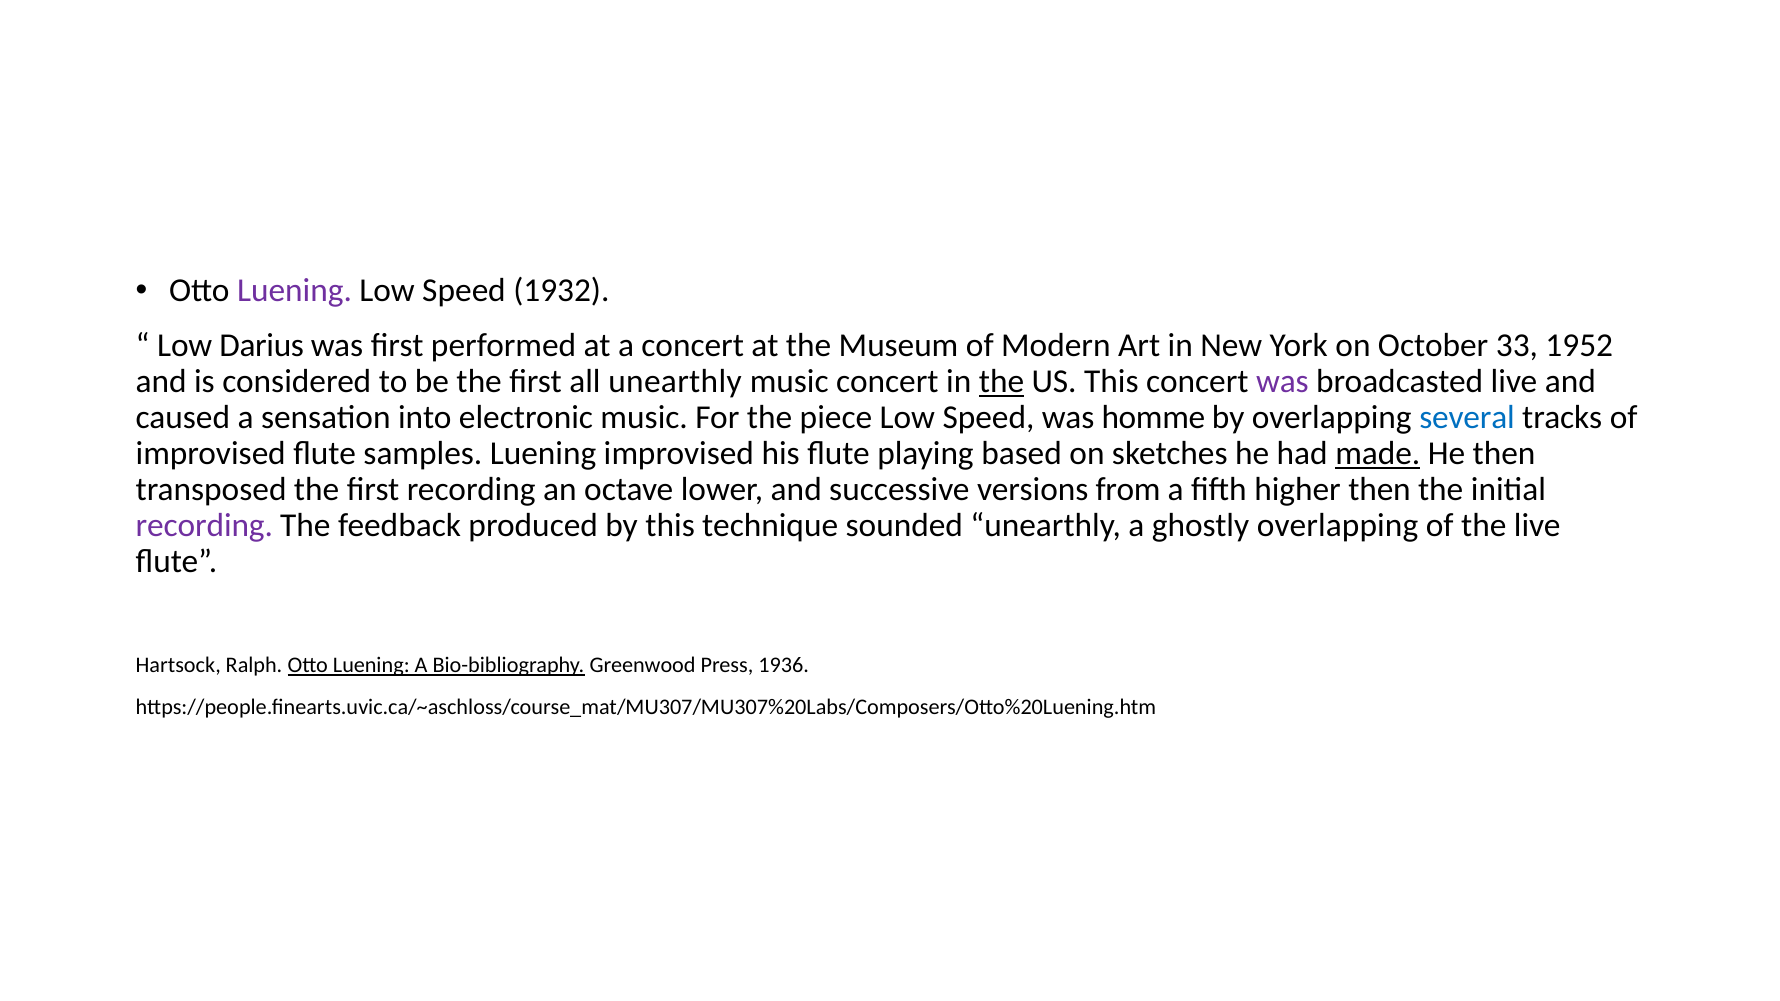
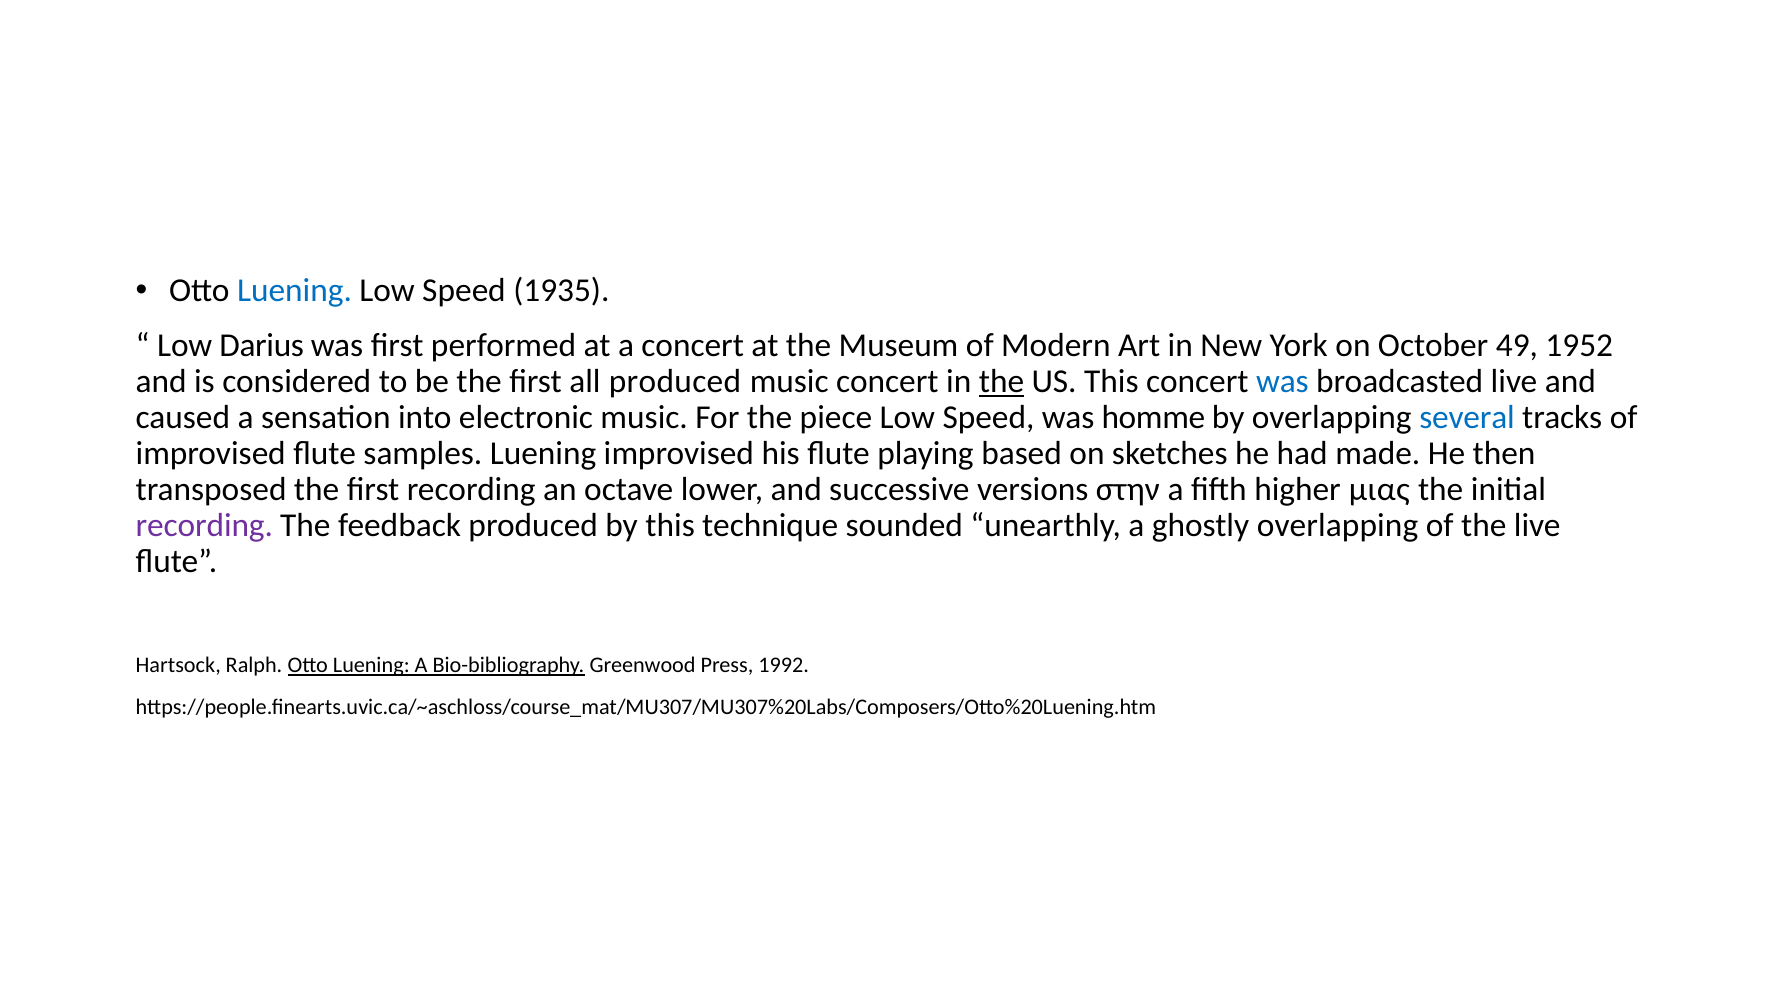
Luening at (295, 291) colour: purple -> blue
1932: 1932 -> 1935
33: 33 -> 49
all unearthly: unearthly -> produced
was at (1282, 382) colour: purple -> blue
made underline: present -> none
from: from -> στην
higher then: then -> μιας
1936: 1936 -> 1992
